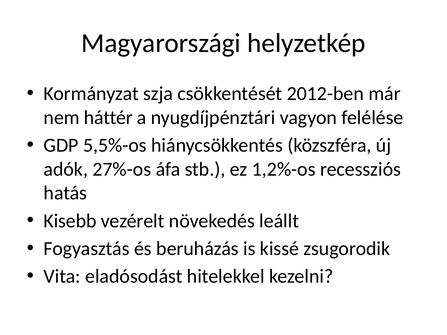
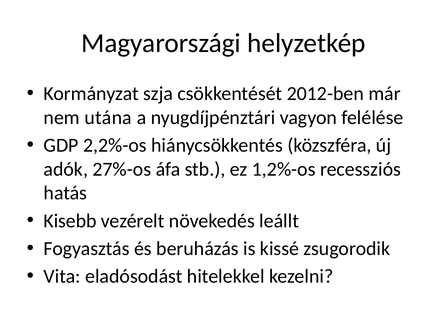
háttér: háttér -> utána
5,5%-os: 5,5%-os -> 2,2%-os
